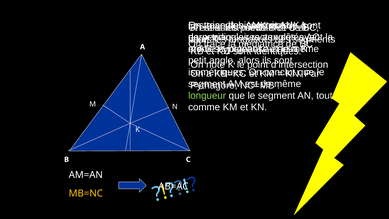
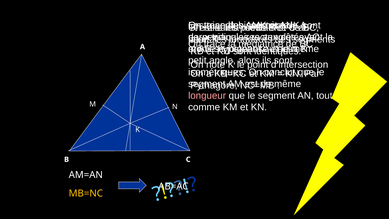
longueur colour: light green -> pink
